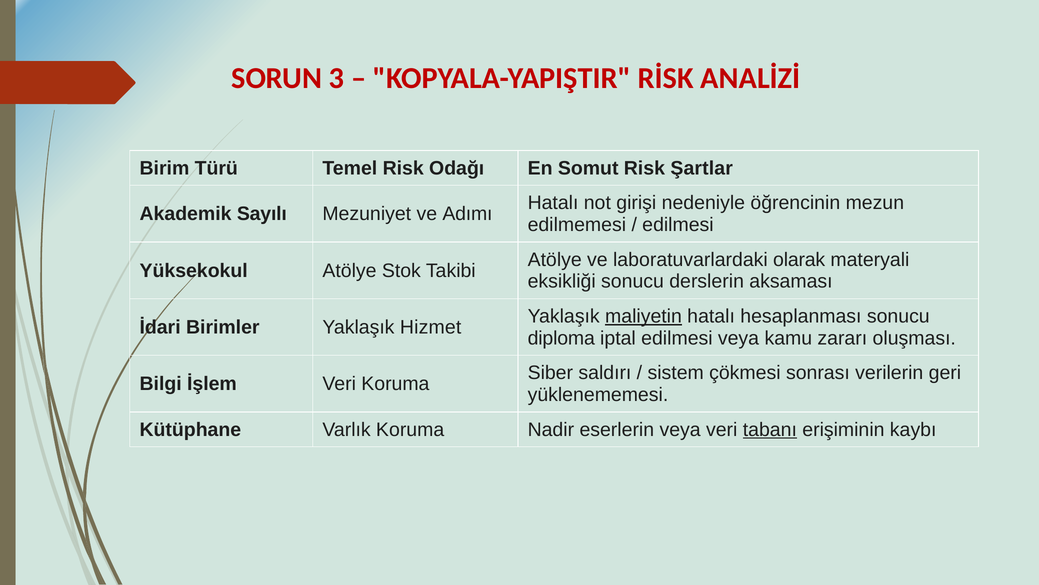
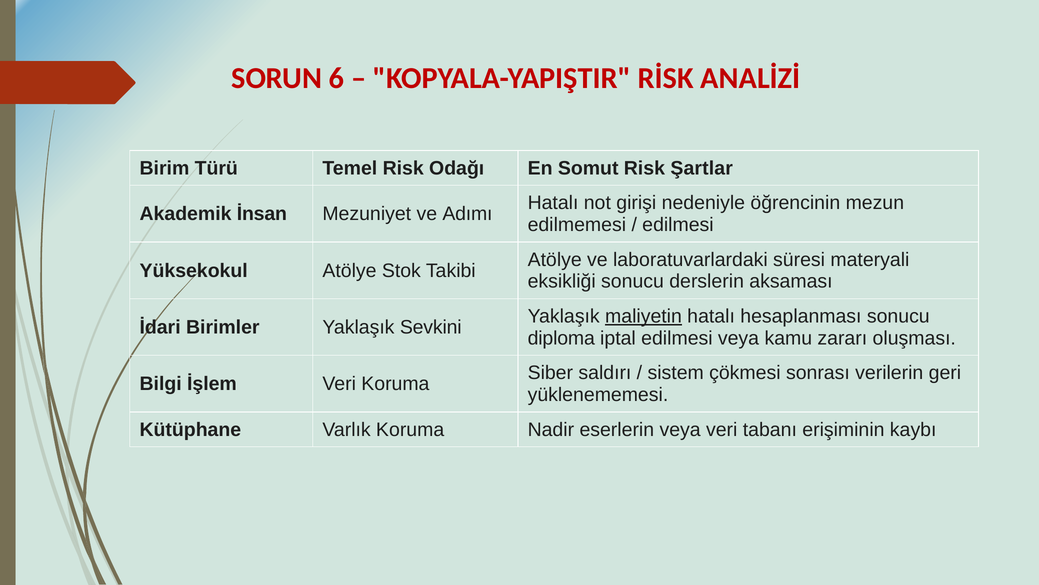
3: 3 -> 6
Sayılı: Sayılı -> İnsan
olarak: olarak -> süresi
Hizmet: Hizmet -> Sevkini
tabanı underline: present -> none
